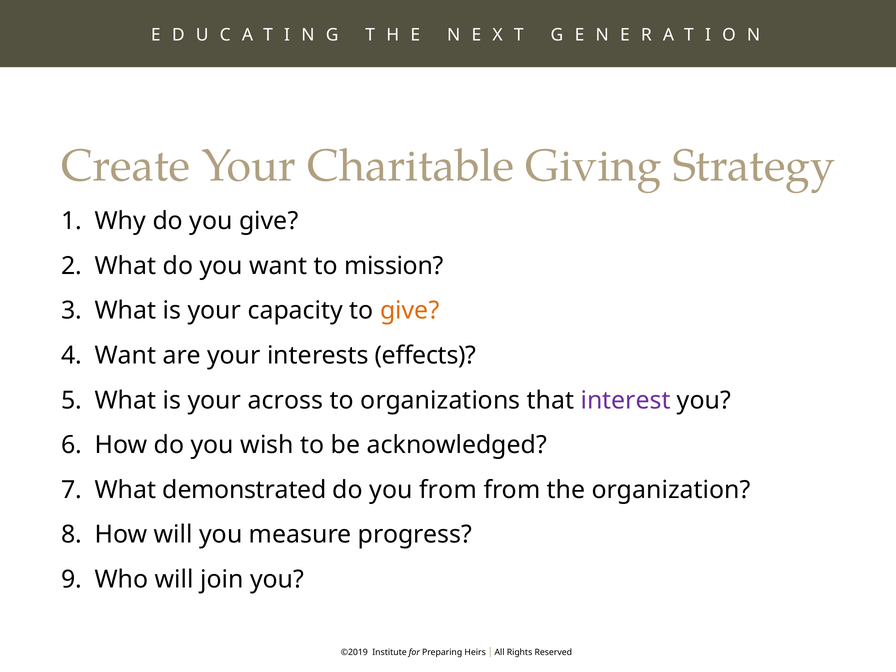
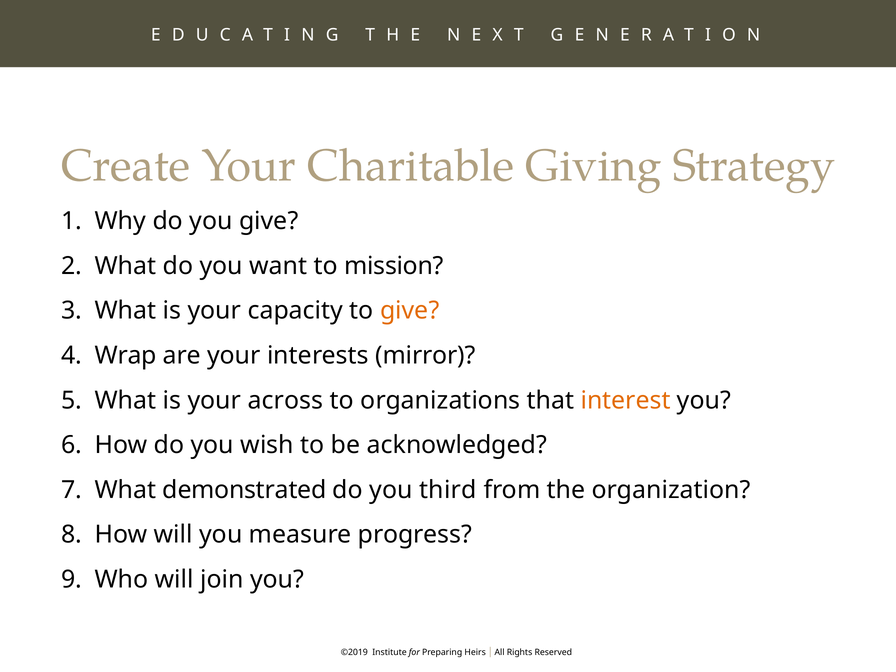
Want at (125, 356): Want -> Wrap
effects: effects -> mirror
interest colour: purple -> orange
you from: from -> third
